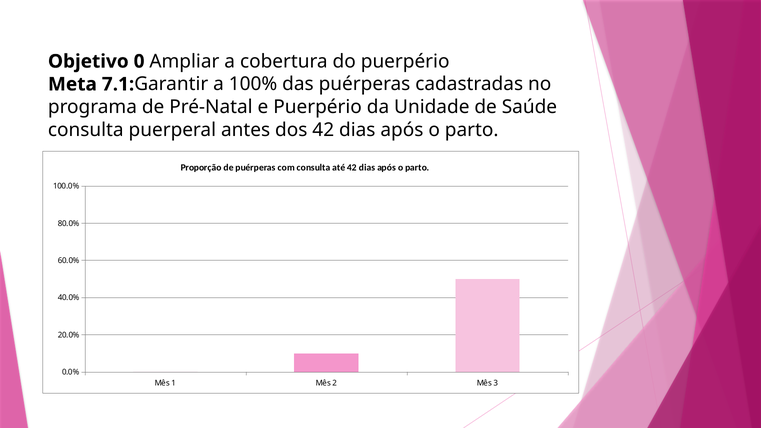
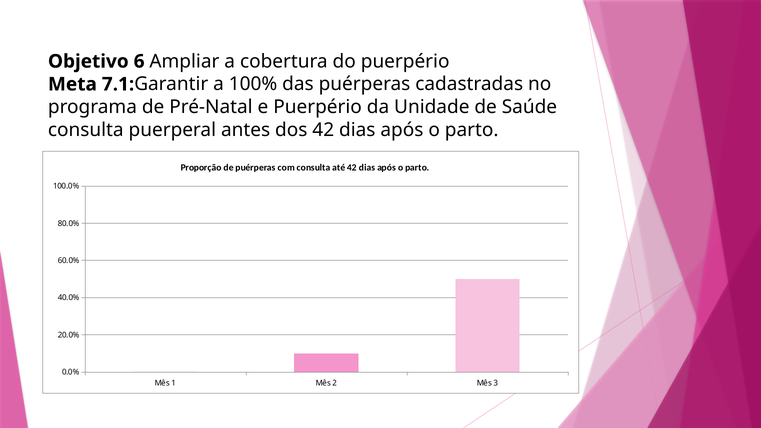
0: 0 -> 6
